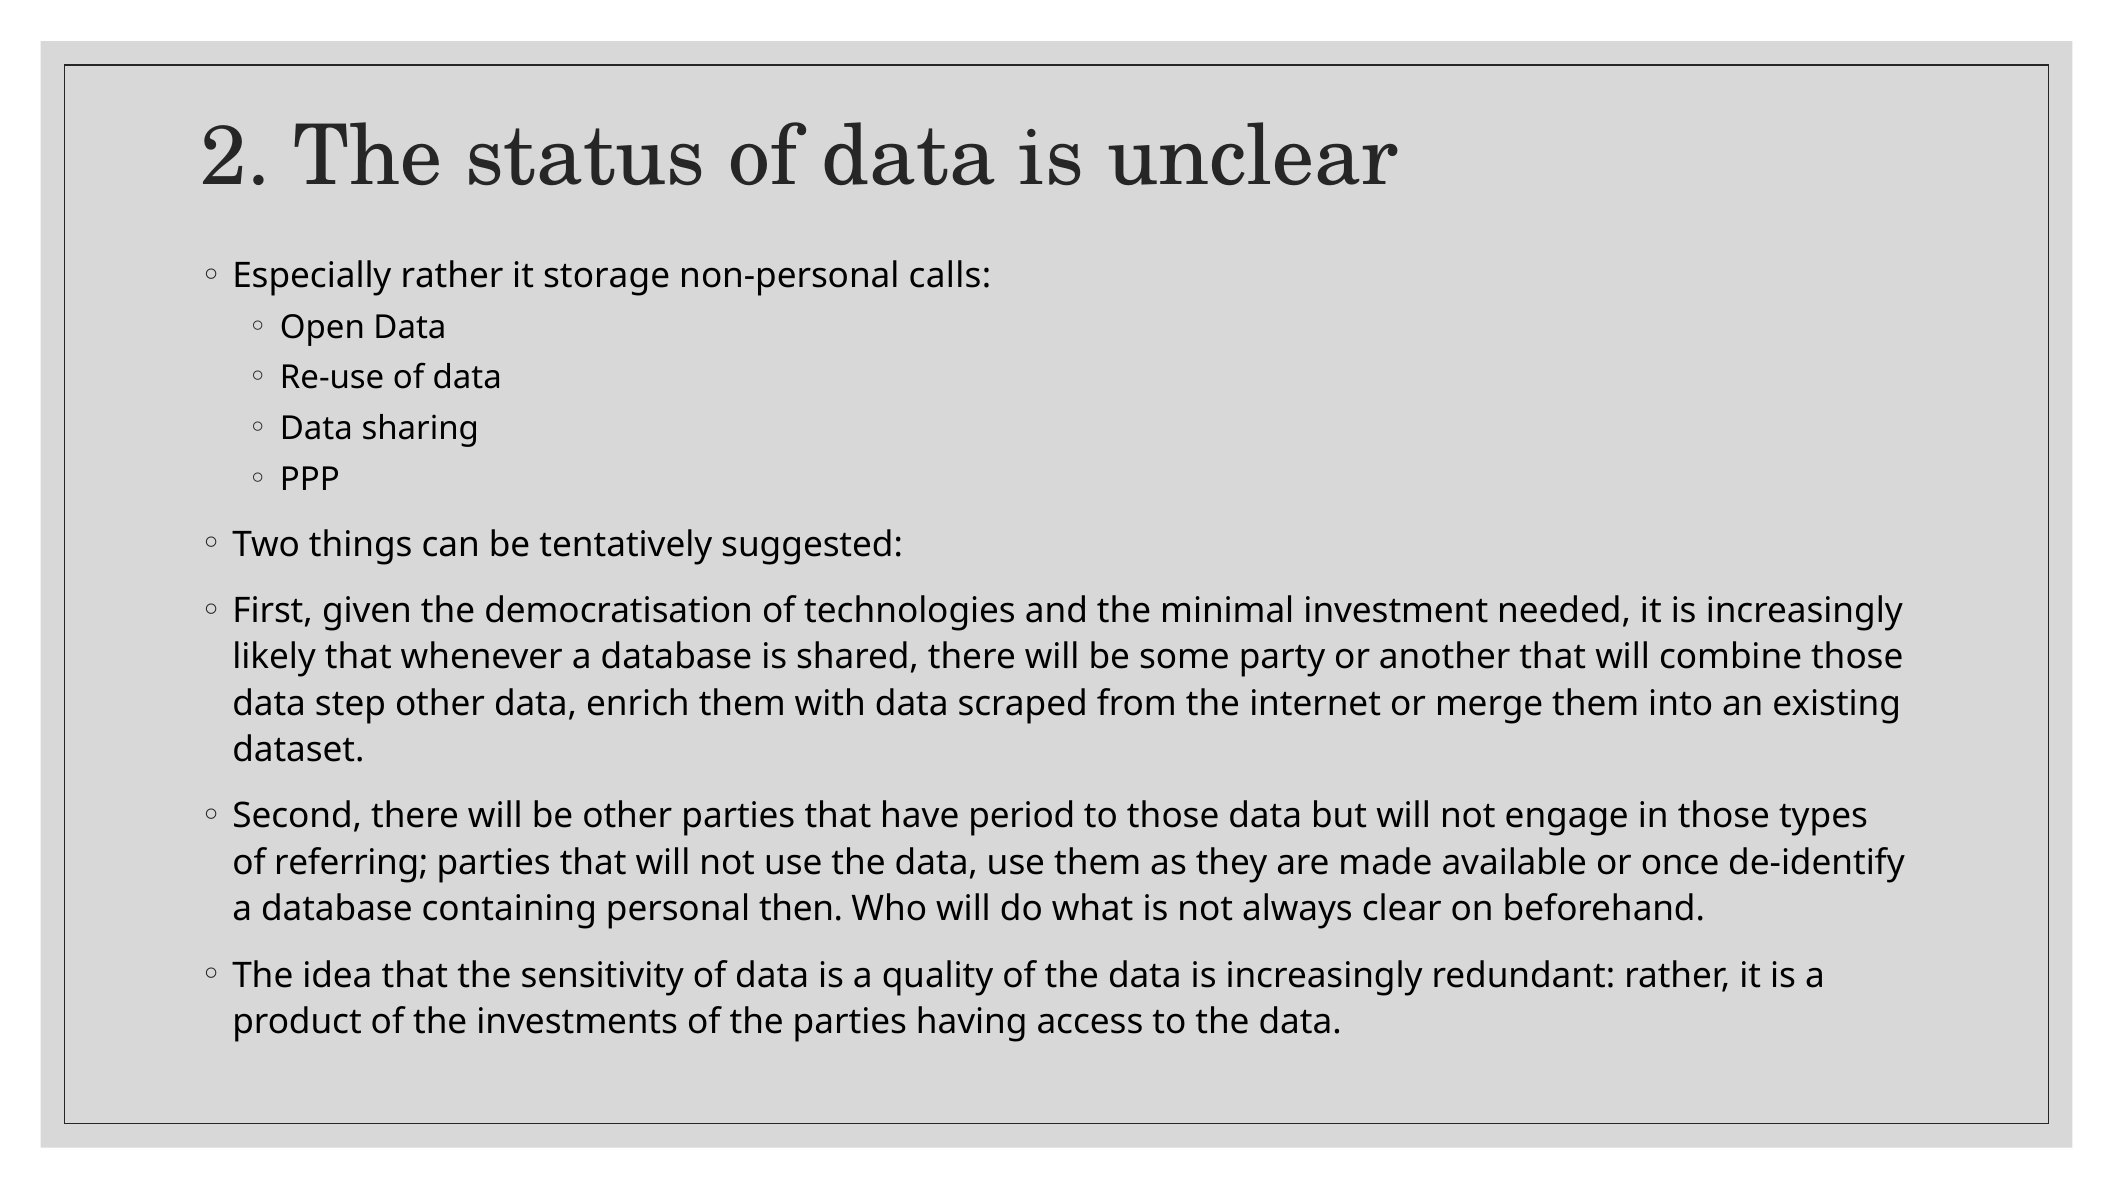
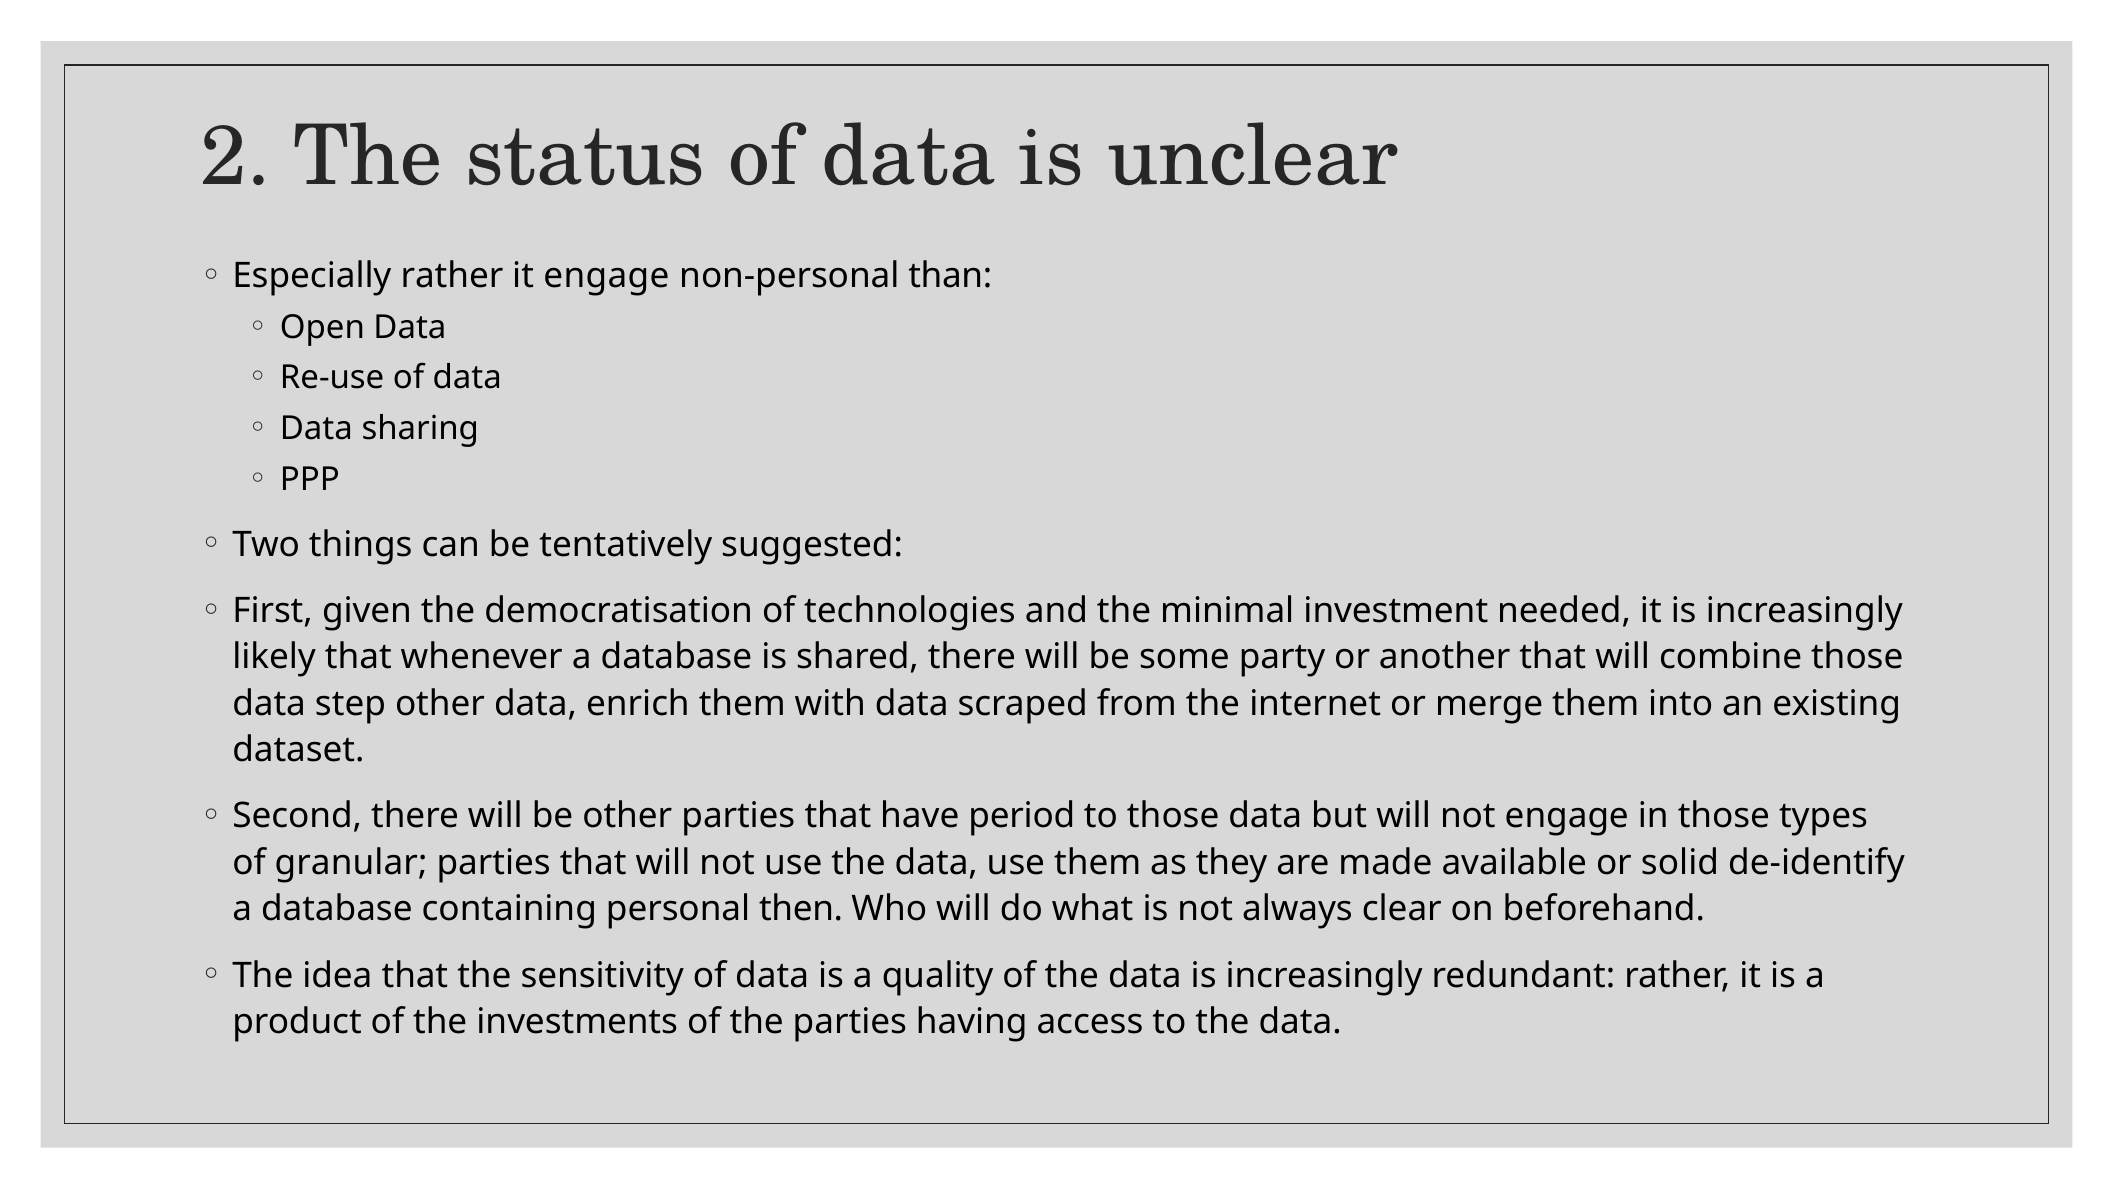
it storage: storage -> engage
calls: calls -> than
referring: referring -> granular
once: once -> solid
